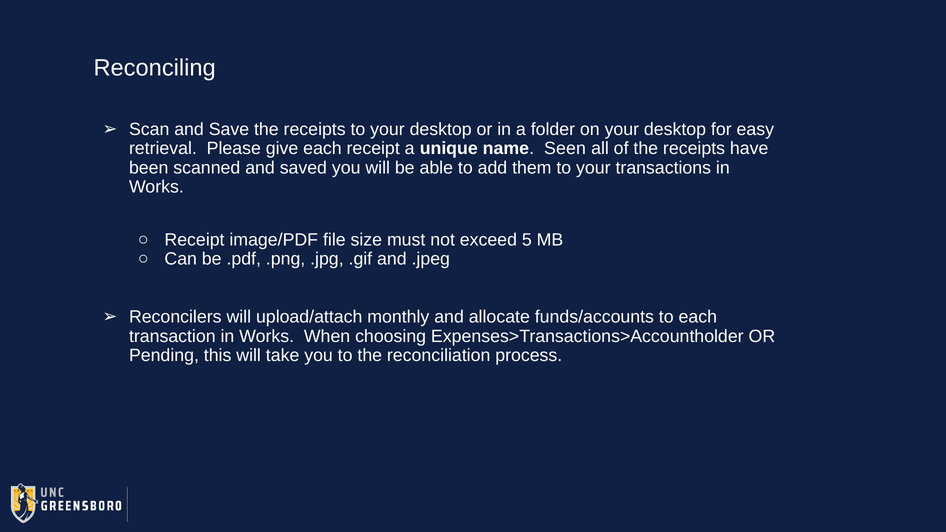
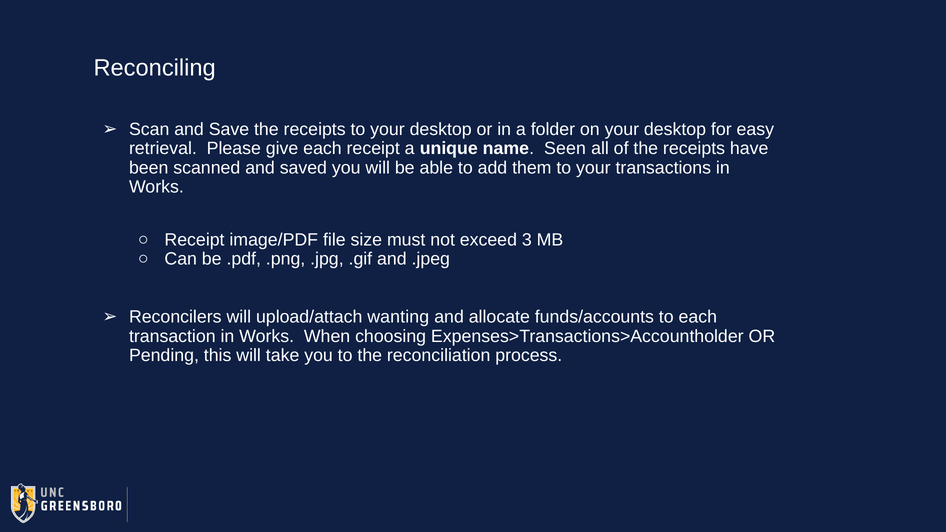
5: 5 -> 3
monthly: monthly -> wanting
